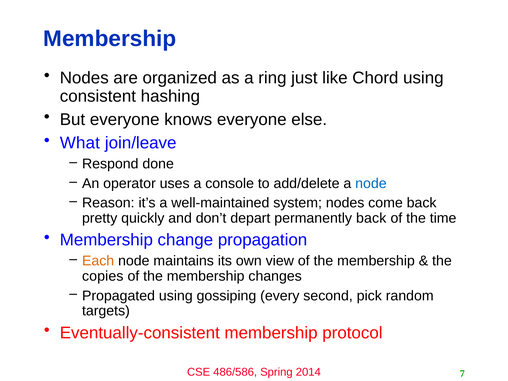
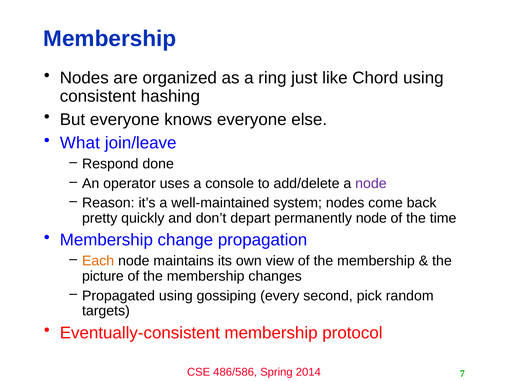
node at (371, 183) colour: blue -> purple
permanently back: back -> node
copies: copies -> picture
